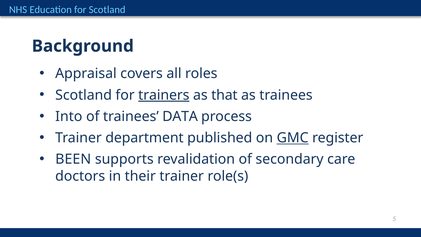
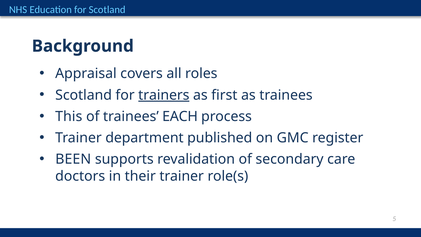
that: that -> first
Into: Into -> This
DATA: DATA -> EACH
GMC underline: present -> none
